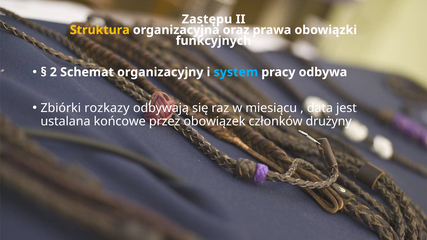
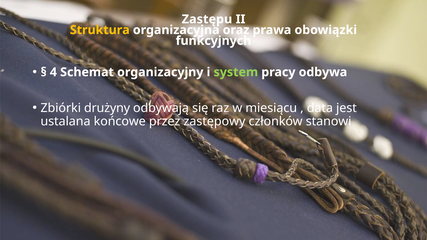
2: 2 -> 4
system colour: light blue -> light green
rozkazy: rozkazy -> drużyny
obowiązek: obowiązek -> zastępowy
drużyny: drużyny -> stanowi
